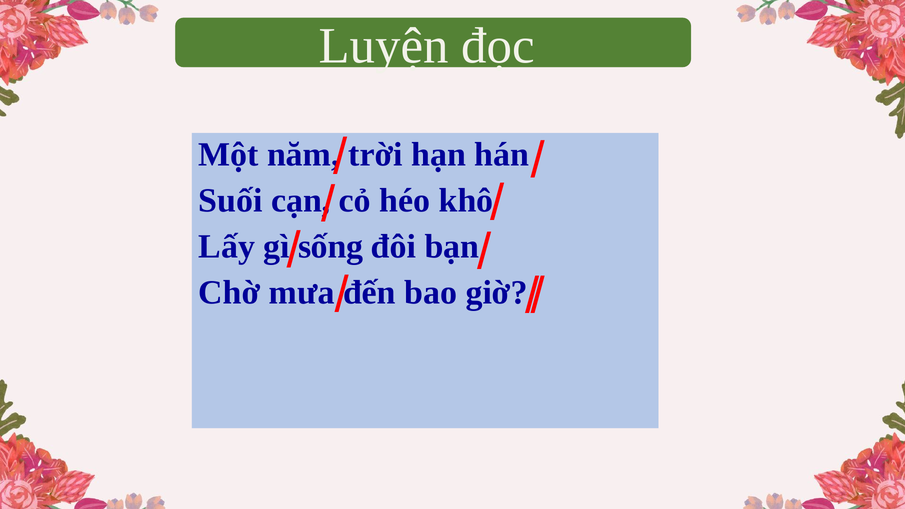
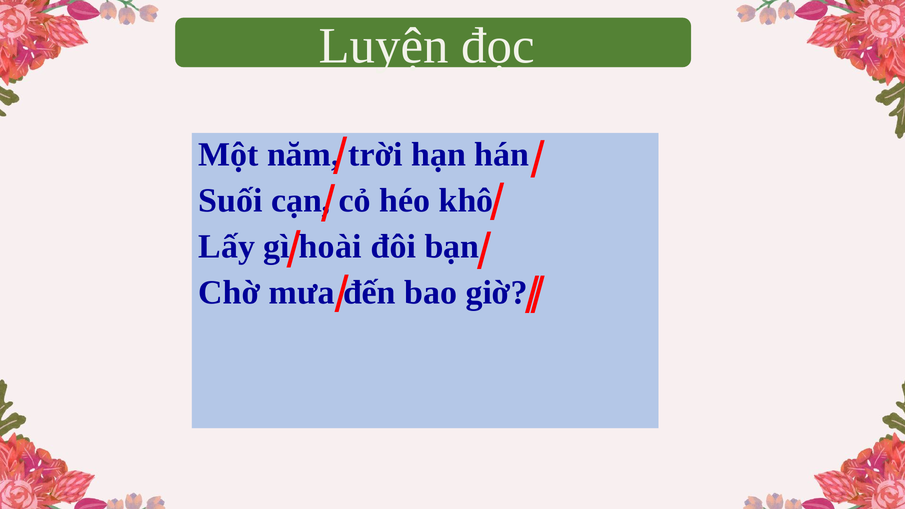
sống: sống -> hoài
